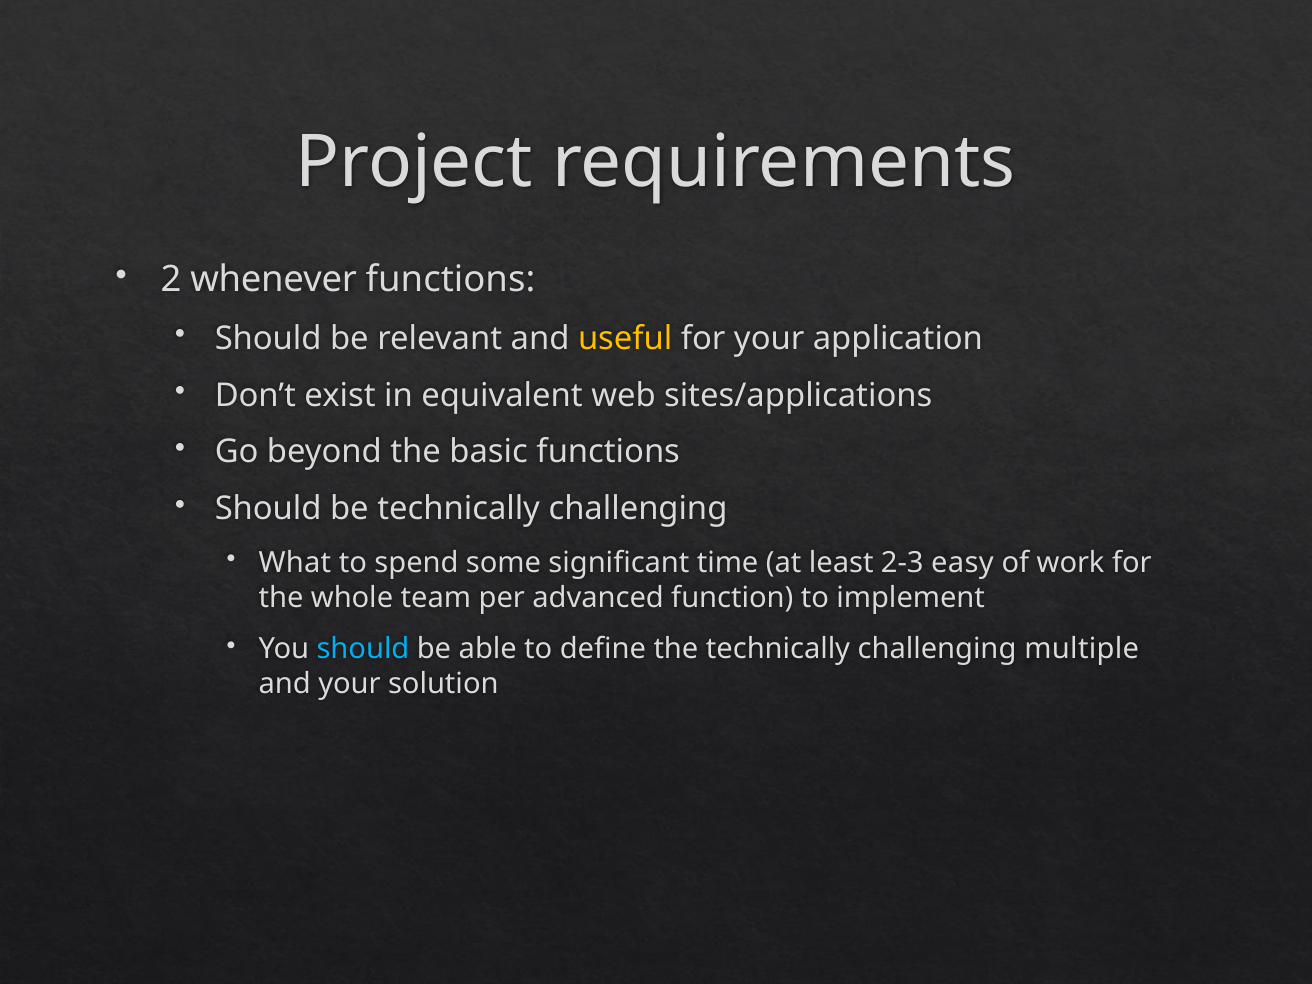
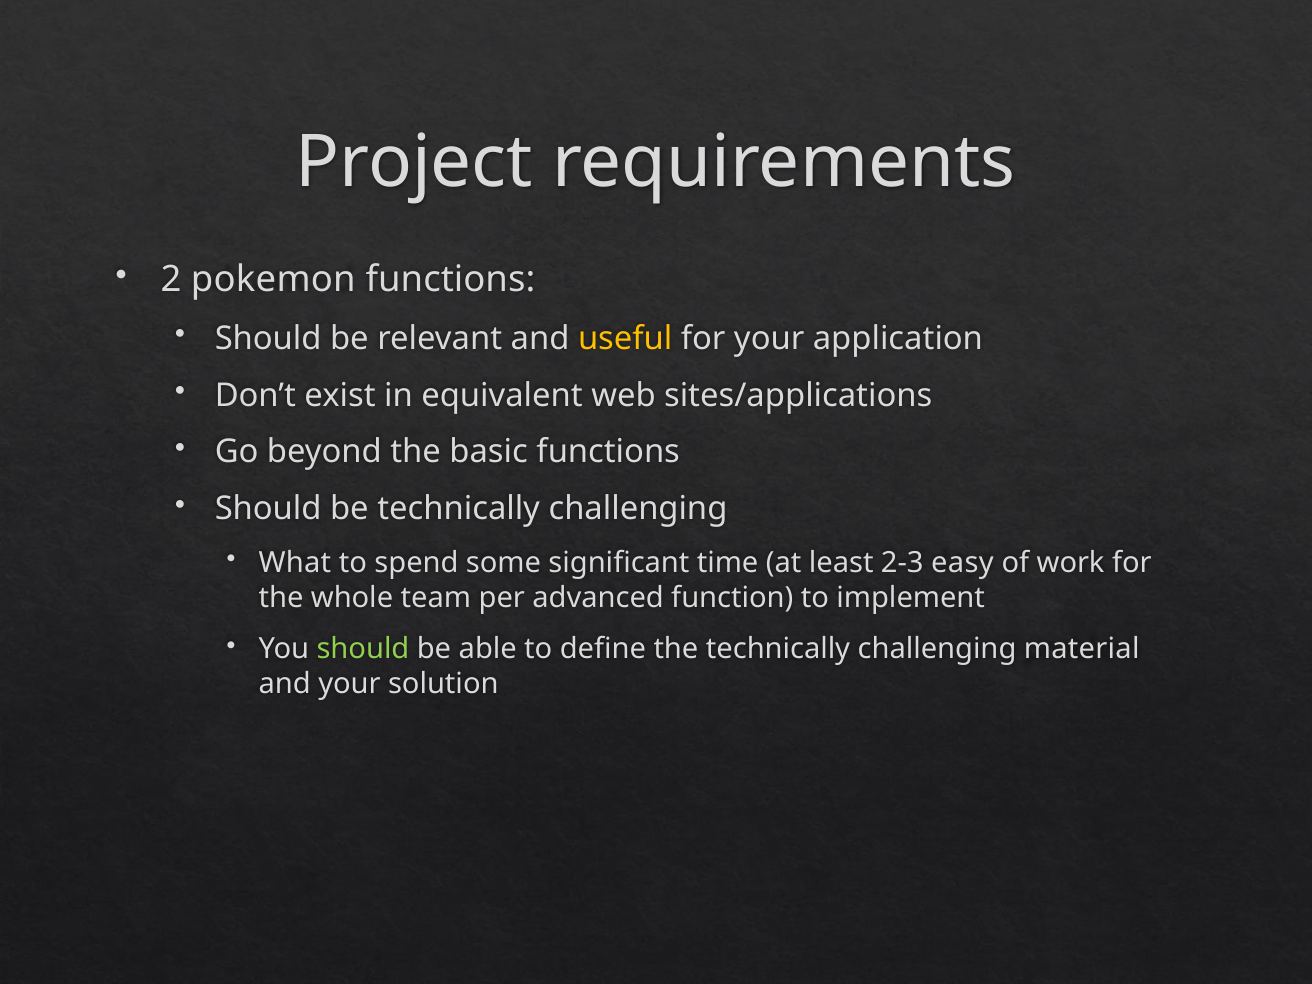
whenever: whenever -> pokemon
should at (363, 649) colour: light blue -> light green
multiple: multiple -> material
